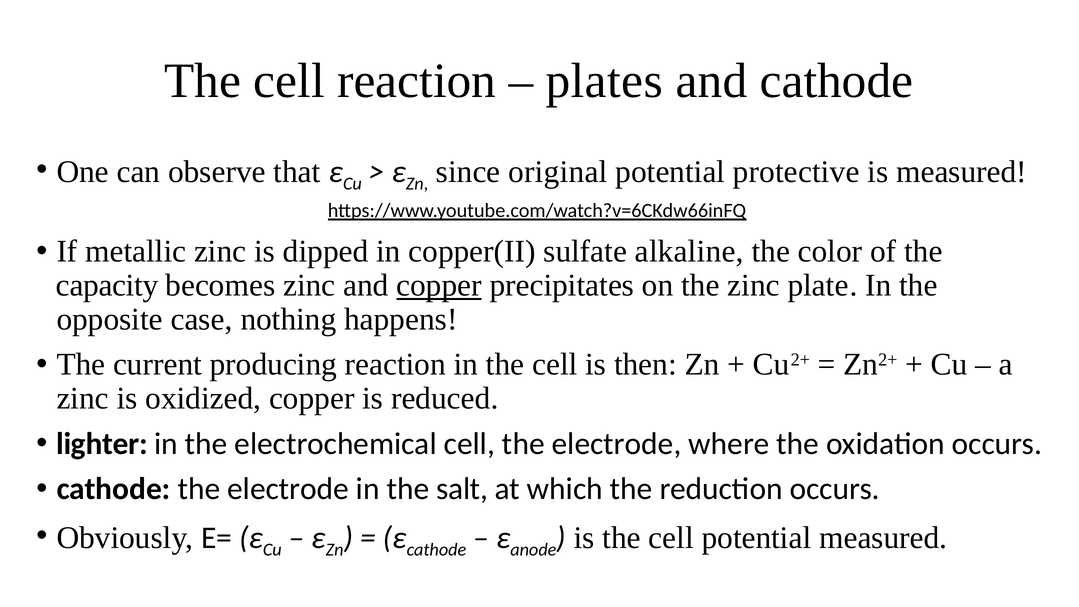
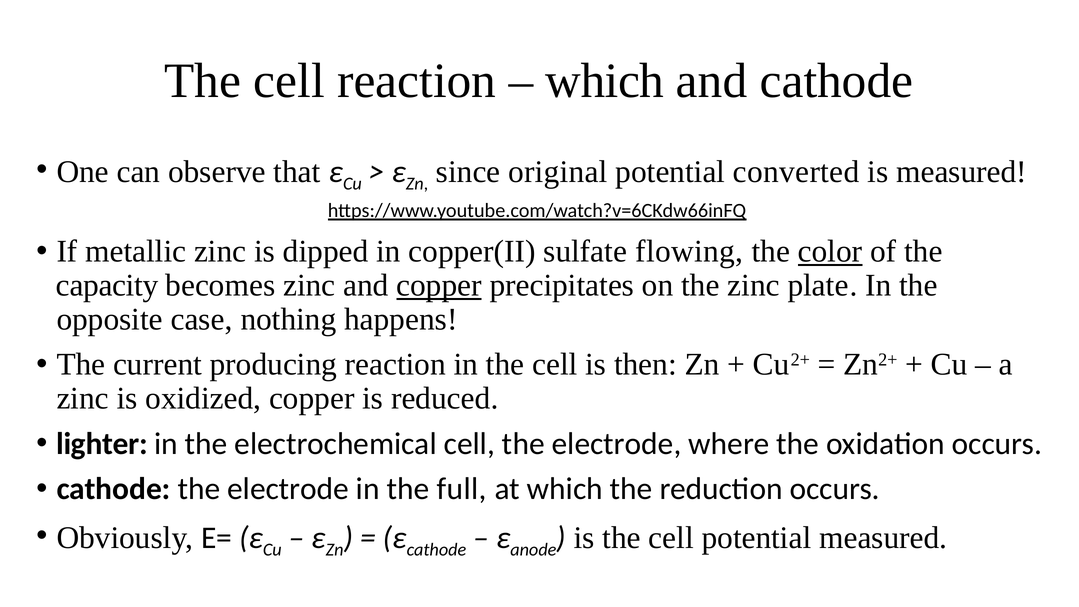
plates at (604, 81): plates -> which
protective: protective -> converted
alkaline: alkaline -> flowing
color underline: none -> present
salt: salt -> full
